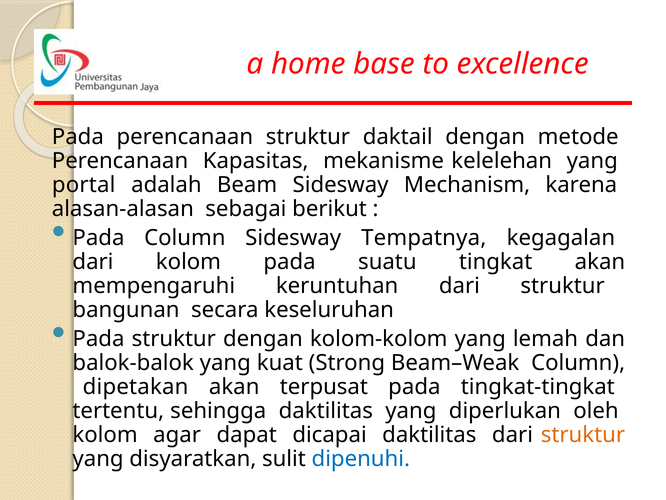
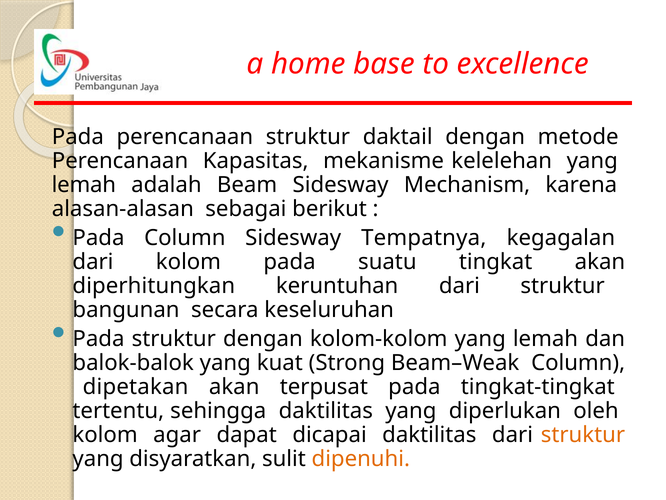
portal at (84, 185): portal -> lemah
mempengaruhi: mempengaruhi -> diperhitungkan
dipenuhi colour: blue -> orange
